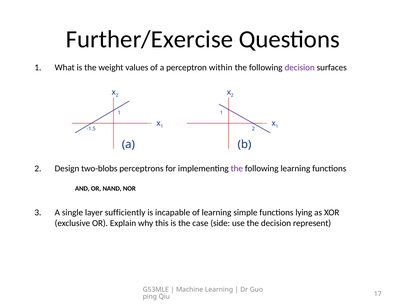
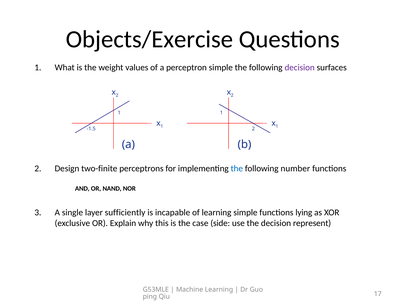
Further/Exercise: Further/Exercise -> Objects/Exercise
perceptron within: within -> simple
two-blobs: two-blobs -> two-finite
the at (237, 169) colour: purple -> blue
following learning: learning -> number
